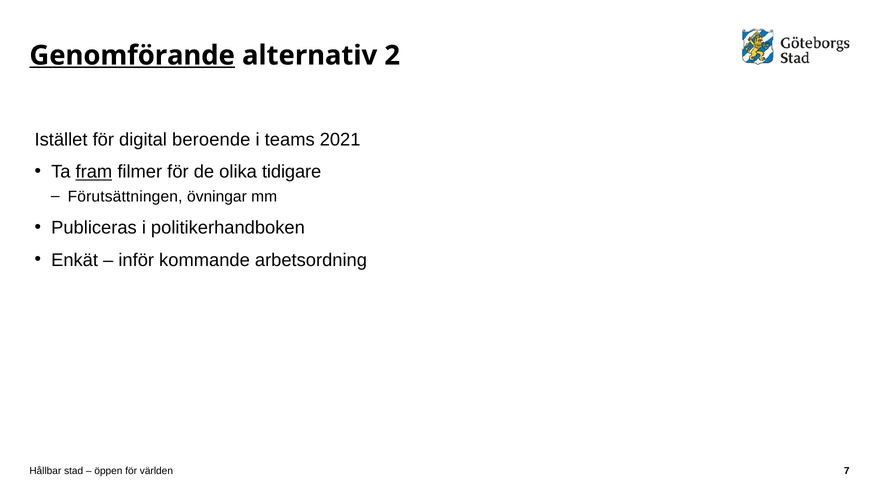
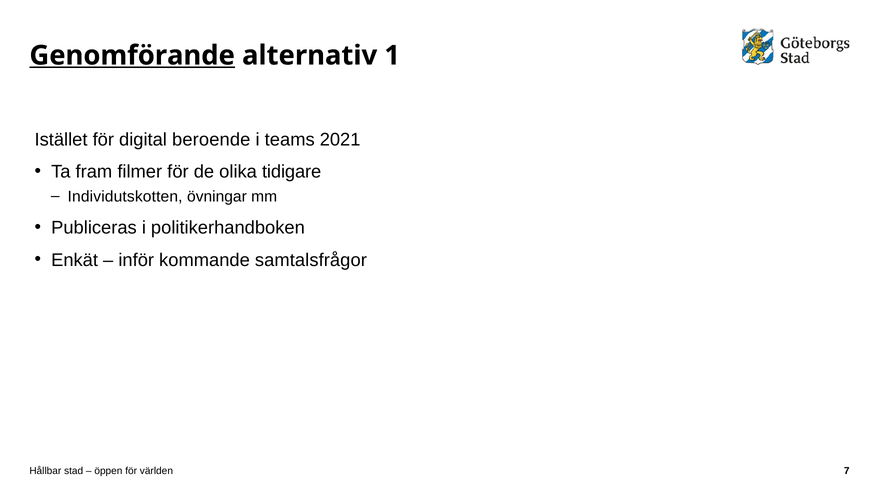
2: 2 -> 1
fram underline: present -> none
Förutsättningen: Förutsättningen -> Individutskotten
arbetsordning: arbetsordning -> samtalsfrågor
